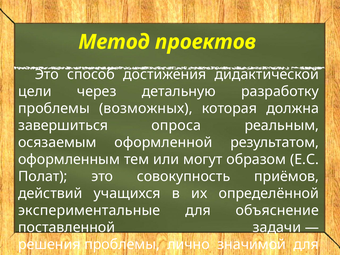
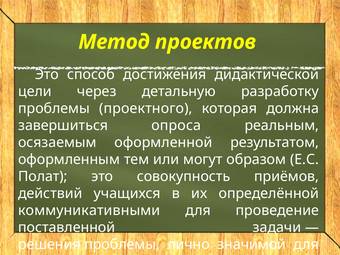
возможных: возможных -> проектного
экспериментальные: экспериментальные -> коммуникативными
объяснение: объяснение -> проведение
